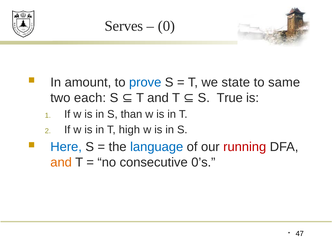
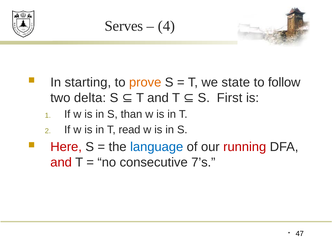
0: 0 -> 4
amount: amount -> starting
prove colour: blue -> orange
same: same -> follow
each: each -> delta
True: True -> First
high: high -> read
Here colour: blue -> red
and at (61, 162) colour: orange -> red
0’s: 0’s -> 7’s
